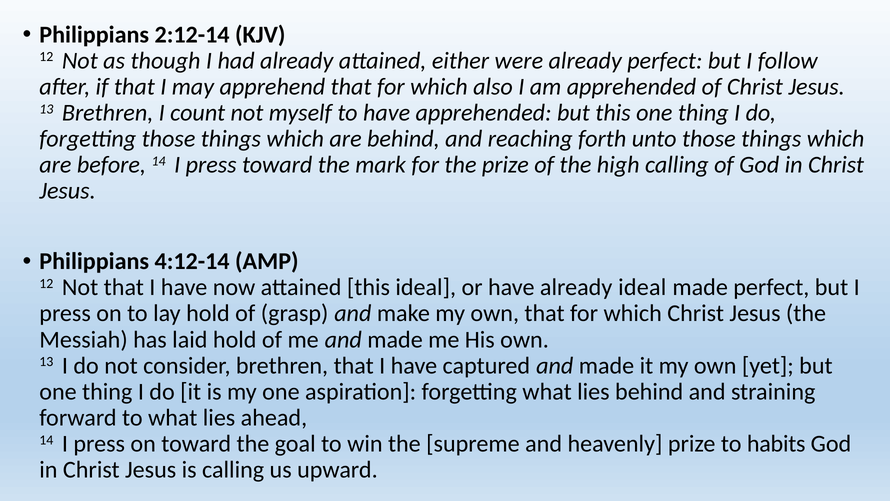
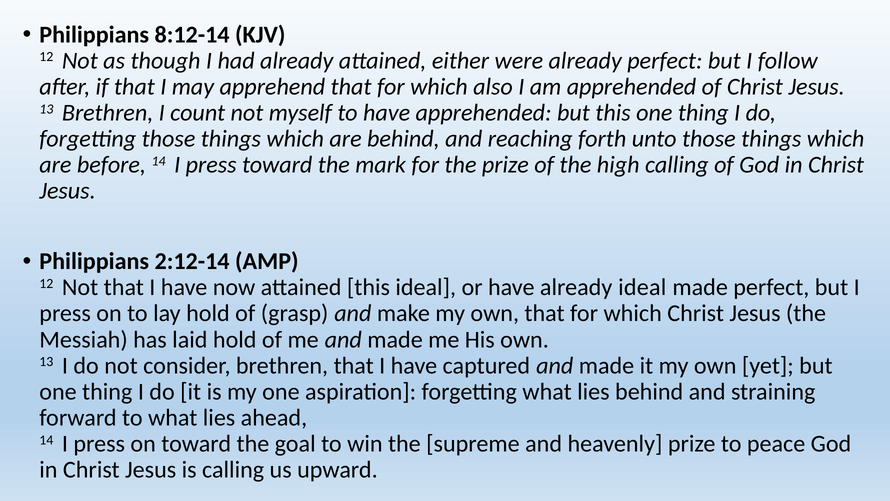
2:12-14: 2:12-14 -> 8:12-14
4:12-14: 4:12-14 -> 2:12-14
habits: habits -> peace
